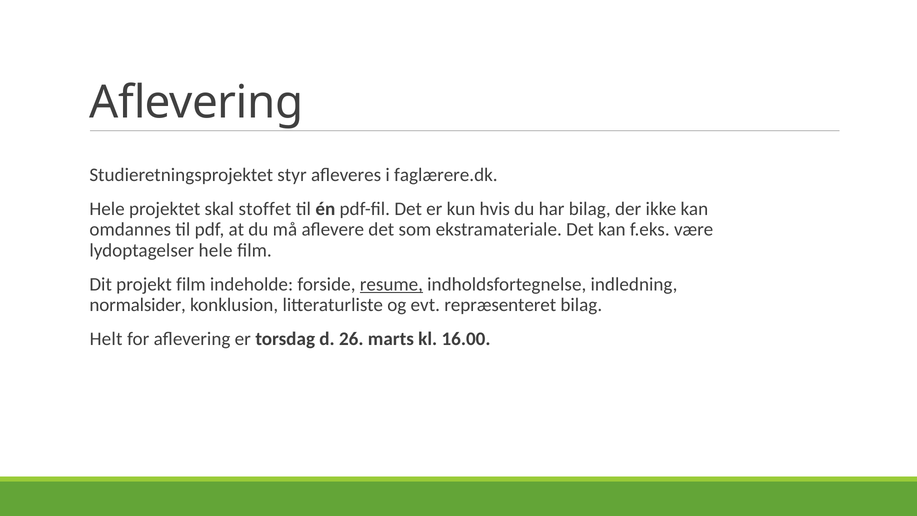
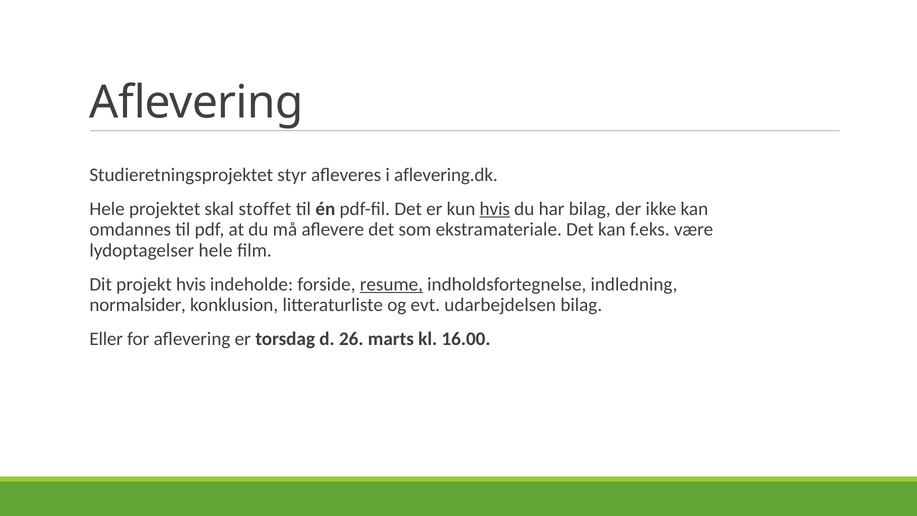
faglærere.dk: faglærere.dk -> aflevering.dk
hvis at (495, 209) underline: none -> present
projekt film: film -> hvis
repræsenteret: repræsenteret -> udarbejdelsen
Helt: Helt -> Eller
